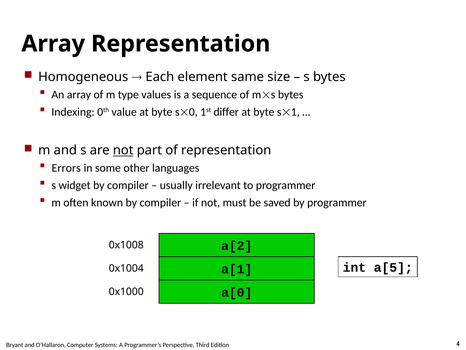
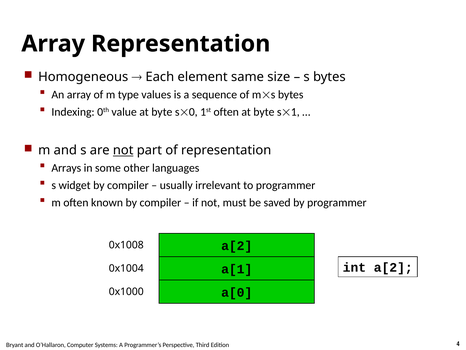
1st differ: differ -> often
Errors: Errors -> Arrays
int a[5: a[5 -> a[2
